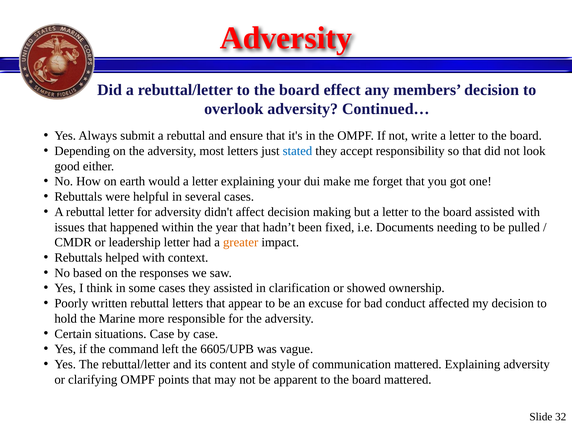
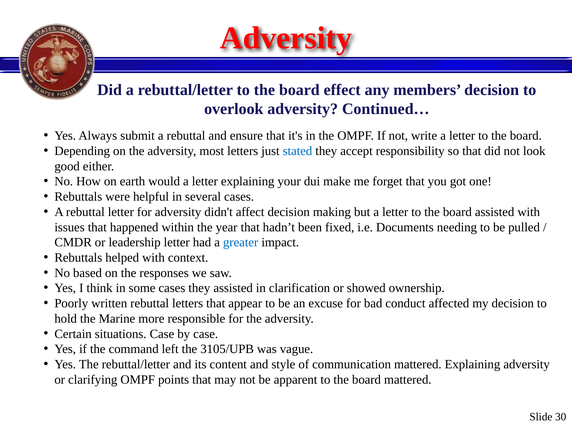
greater colour: orange -> blue
6605/UPB: 6605/UPB -> 3105/UPB
32: 32 -> 30
